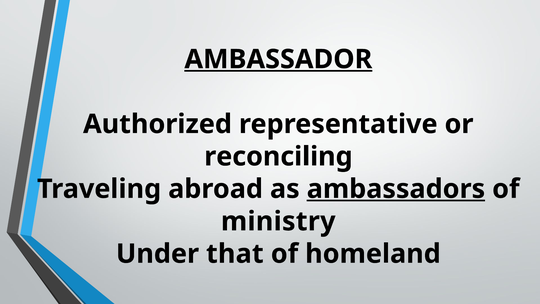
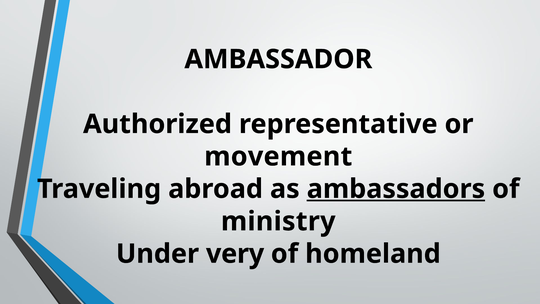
AMBASSADOR underline: present -> none
reconciling: reconciling -> movement
that: that -> very
